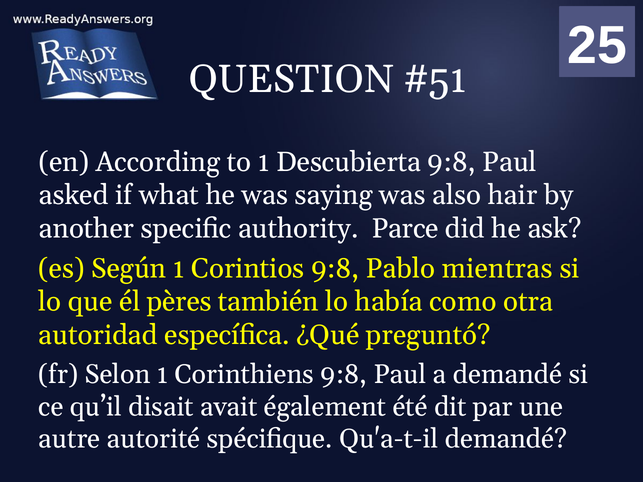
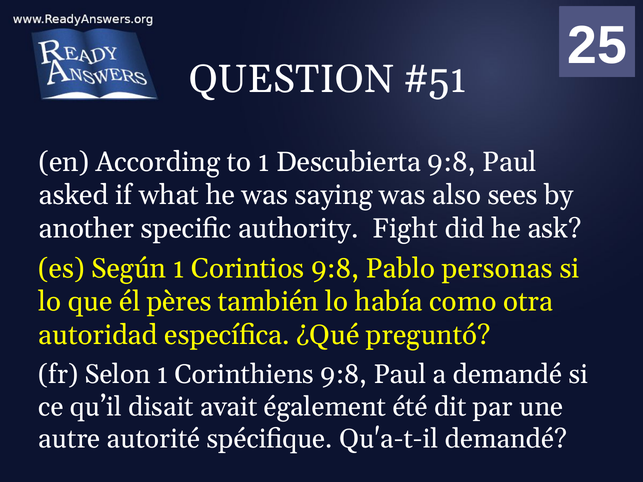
hair: hair -> sees
Parce: Parce -> Fight
mientras: mientras -> personas
